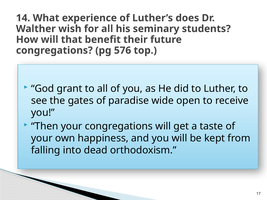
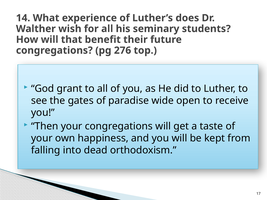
576: 576 -> 276
